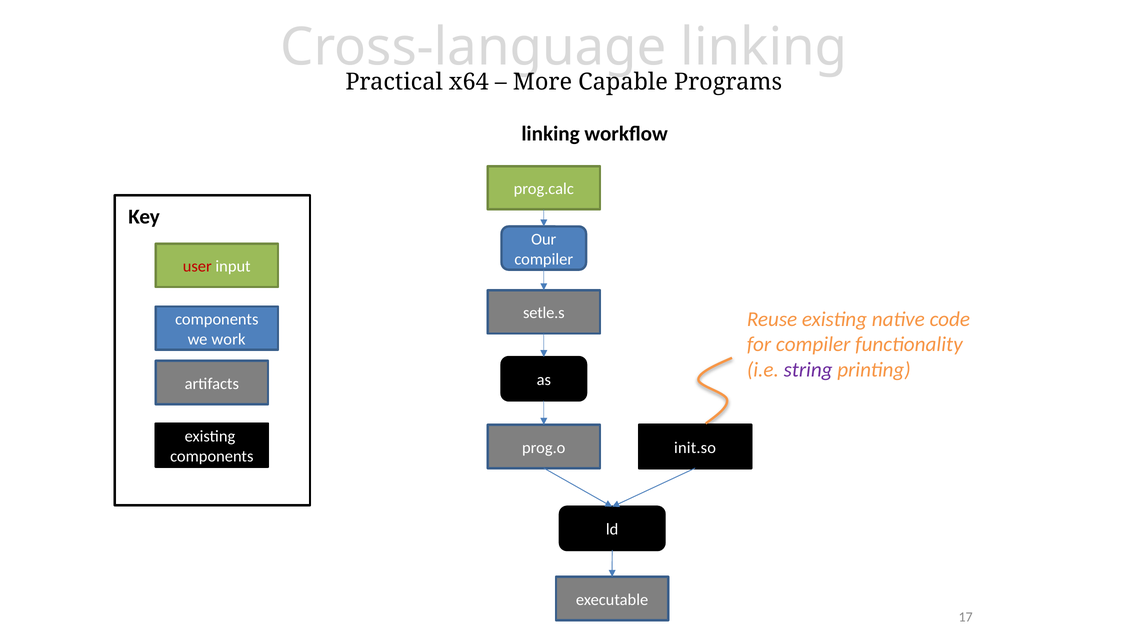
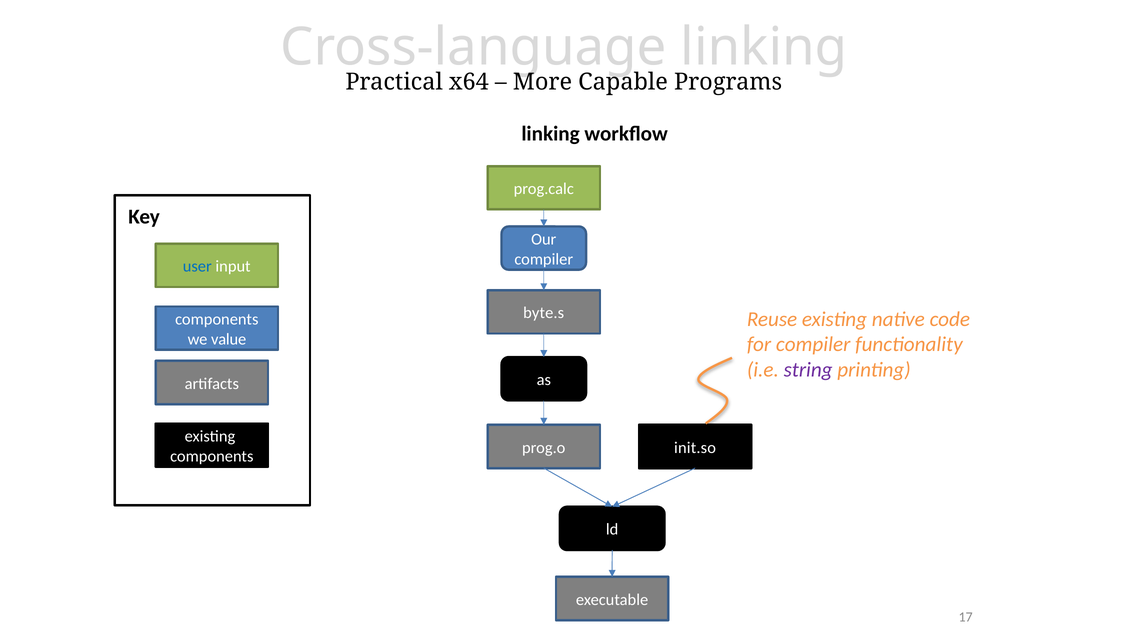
user colour: red -> blue
setle.s: setle.s -> byte.s
work: work -> value
